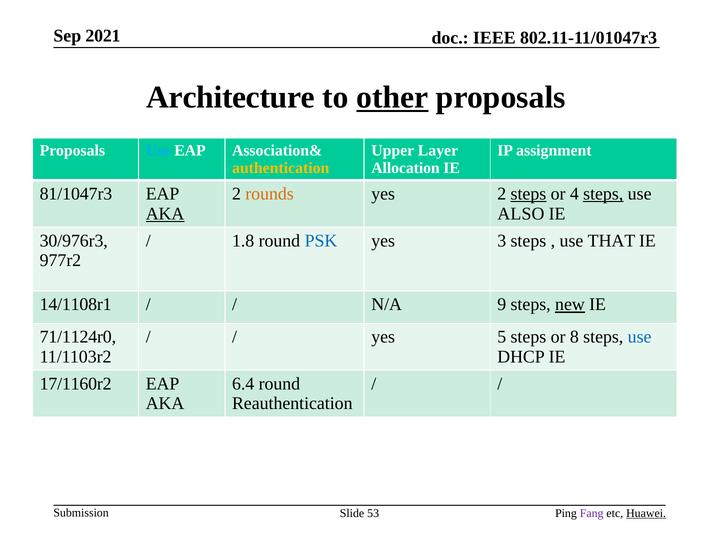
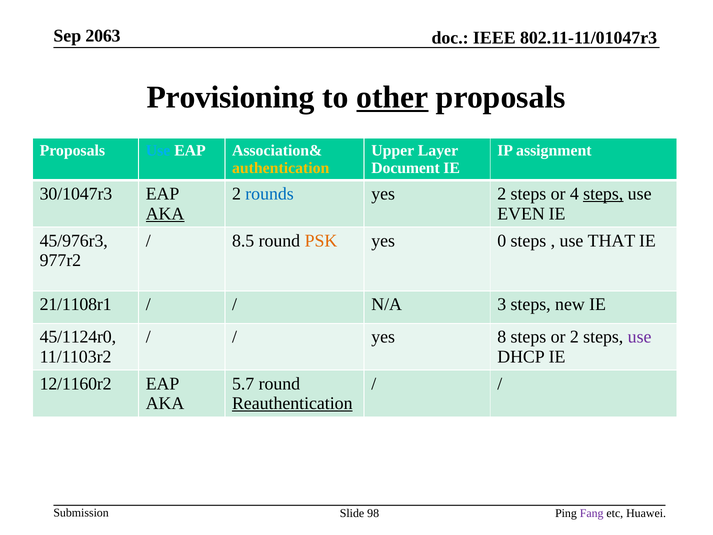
2021: 2021 -> 2063
Architecture: Architecture -> Provisioning
Allocation: Allocation -> Document
81/1047r3: 81/1047r3 -> 30/1047r3
rounds colour: orange -> blue
steps at (528, 194) underline: present -> none
ALSO: ALSO -> EVEN
30/976r3: 30/976r3 -> 45/976r3
1.8: 1.8 -> 8.5
PSK colour: blue -> orange
3: 3 -> 0
14/1108r1: 14/1108r1 -> 21/1108r1
9: 9 -> 3
new underline: present -> none
71/1124r0: 71/1124r0 -> 45/1124r0
5: 5 -> 8
or 8: 8 -> 2
use at (640, 337) colour: blue -> purple
17/1160r2: 17/1160r2 -> 12/1160r2
6.4: 6.4 -> 5.7
Reauthentication underline: none -> present
53: 53 -> 98
Huawei underline: present -> none
